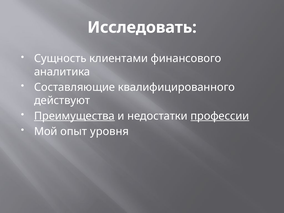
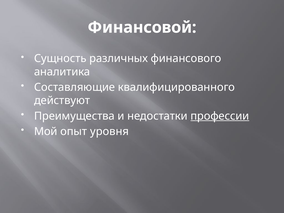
Исследовать: Исследовать -> Финансовой
клиентами: клиентами -> различных
Преимущества underline: present -> none
